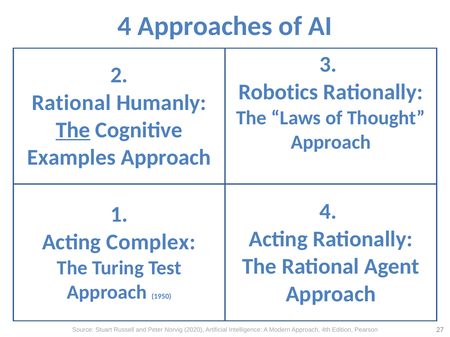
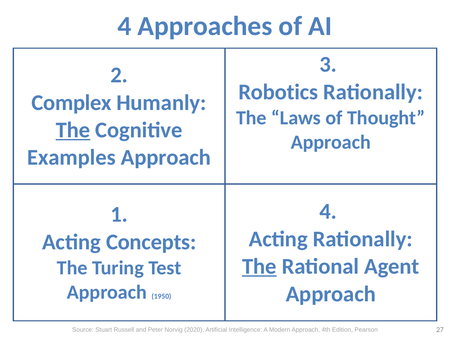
Rational at (71, 103): Rational -> Complex
Complex: Complex -> Concepts
The at (259, 267) underline: none -> present
